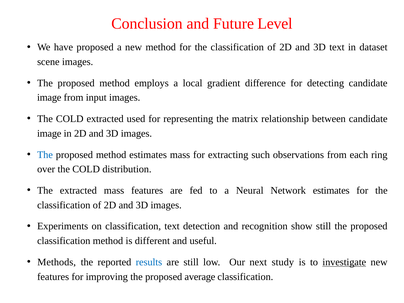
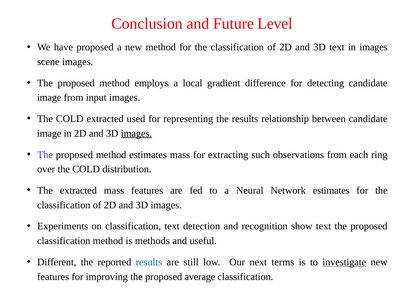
in dataset: dataset -> images
the matrix: matrix -> results
images at (136, 133) underline: none -> present
The at (45, 155) colour: blue -> purple
show still: still -> text
different: different -> methods
Methods: Methods -> Different
study: study -> terms
